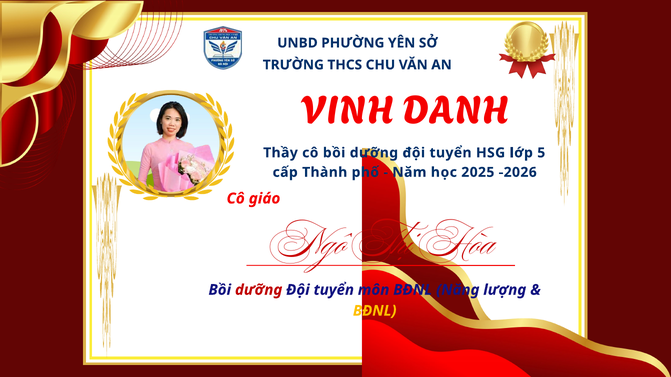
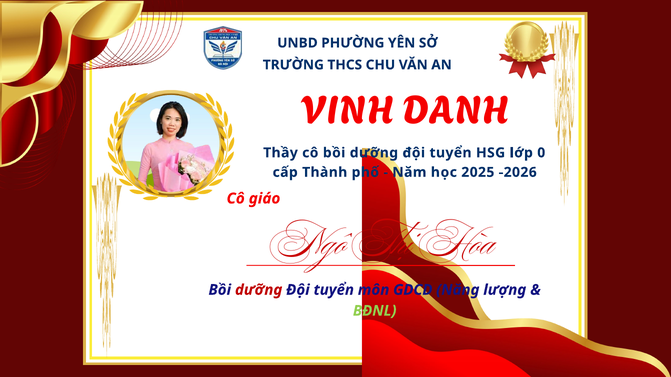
5: 5 -> 0
môn BĐNL: BĐNL -> GDCD
BĐNL at (375, 311) colour: yellow -> light green
